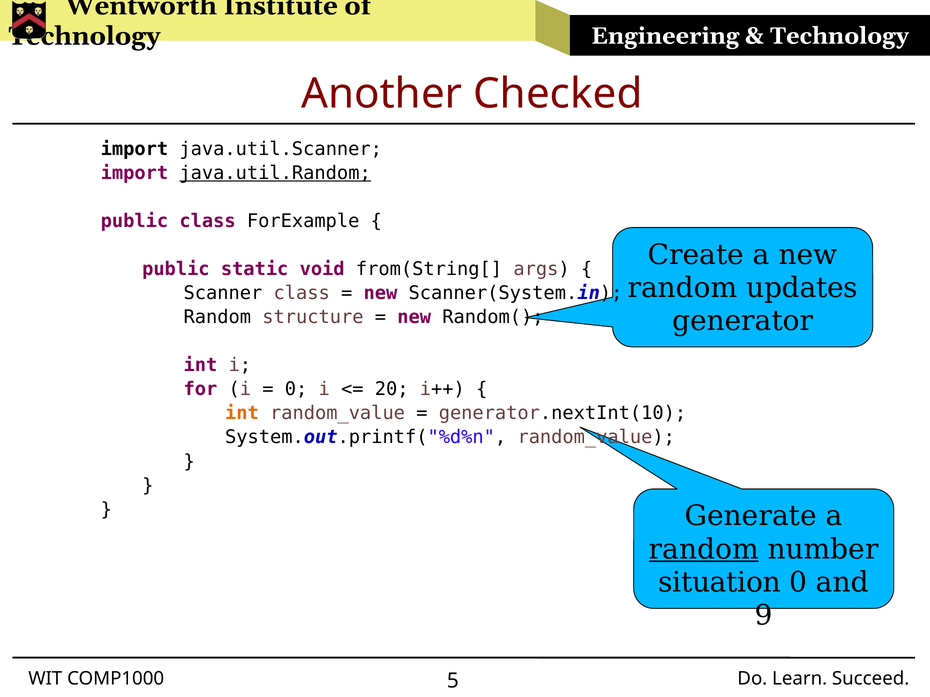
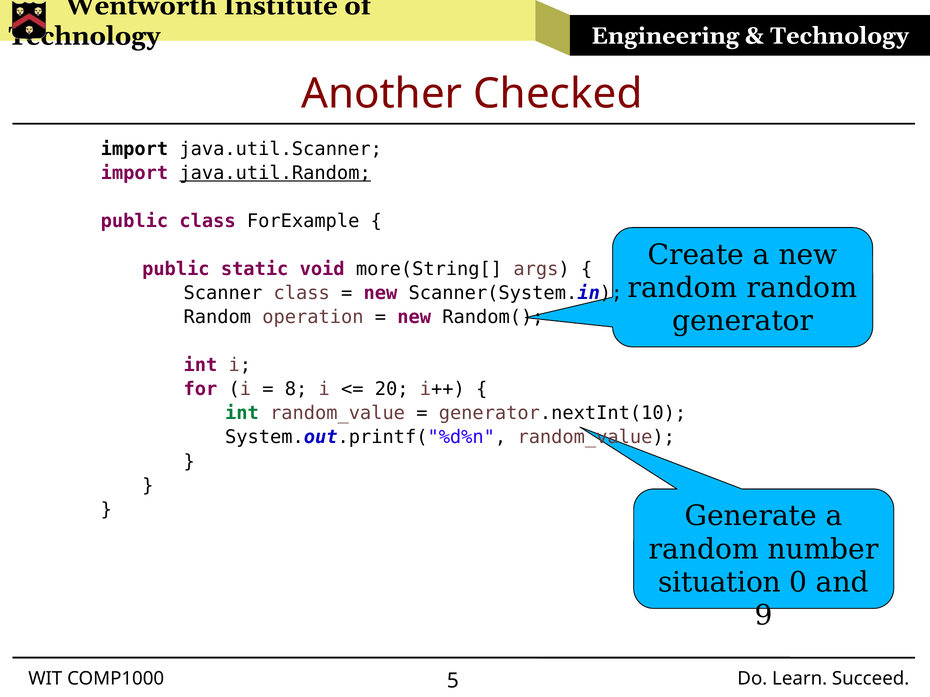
from(String[: from(String[ -> more(String[
random updates: updates -> random
structure: structure -> operation
0 at (296, 389): 0 -> 8
int at (242, 414) colour: orange -> green
random at (704, 550) underline: present -> none
